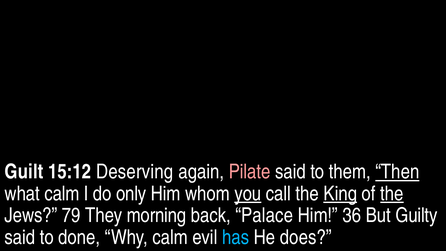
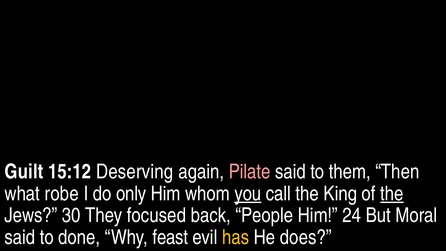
Then underline: present -> none
what calm: calm -> robe
King underline: present -> none
79: 79 -> 30
morning: morning -> focused
Palace: Palace -> People
36: 36 -> 24
Guilty: Guilty -> Moral
Why calm: calm -> feast
has colour: light blue -> yellow
